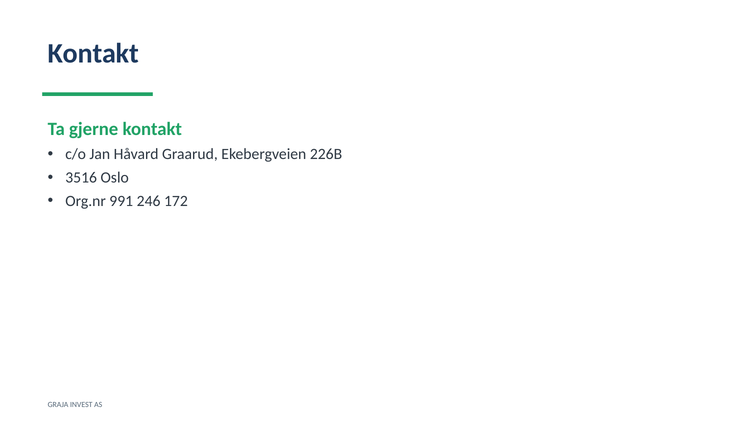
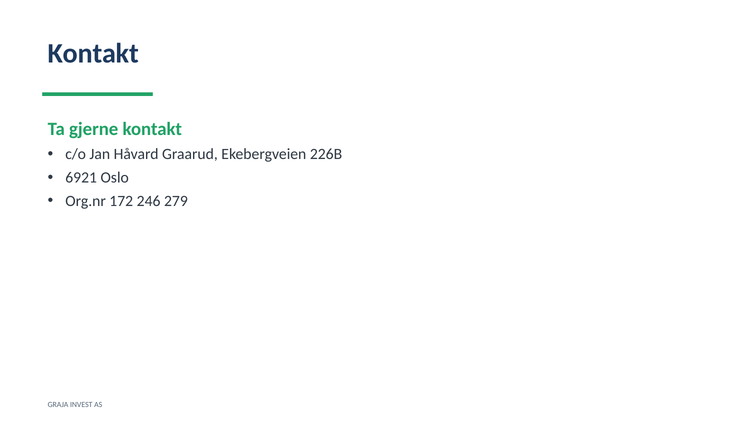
3516: 3516 -> 6921
991: 991 -> 172
172: 172 -> 279
